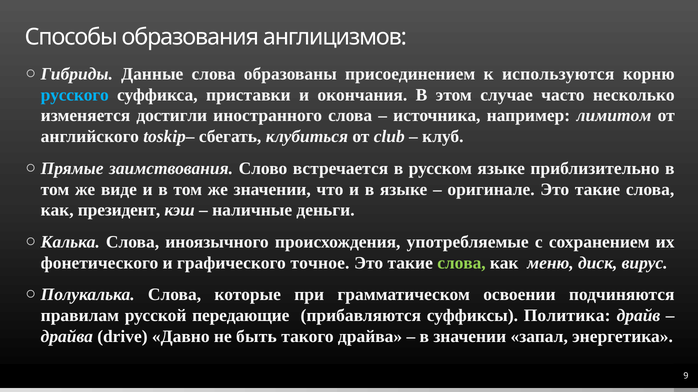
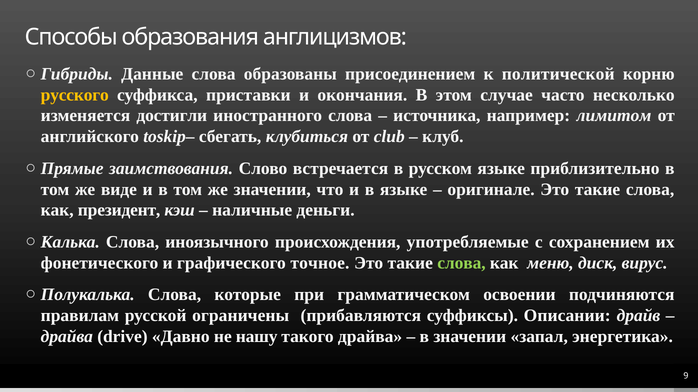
используются: используются -> политической
русского colour: light blue -> yellow
передающие: передающие -> ограничены
Политика: Политика -> Описании
быть: быть -> нашу
